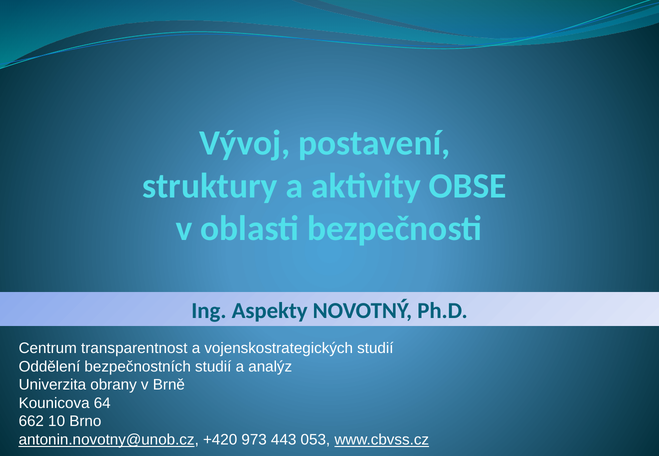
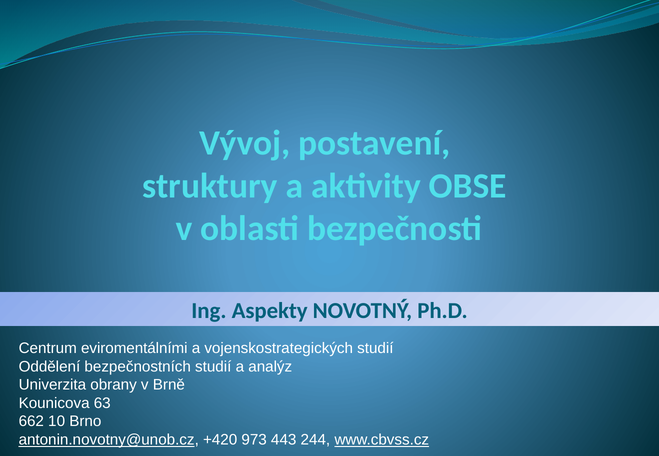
transparentnost: transparentnost -> eviromentálními
64: 64 -> 63
053: 053 -> 244
